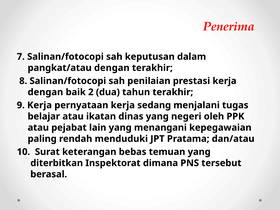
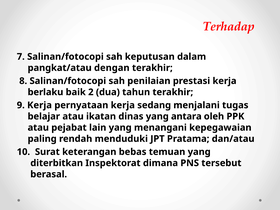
Penerima: Penerima -> Terhadap
dengan at (45, 92): dengan -> berlaku
negeri: negeri -> antara
